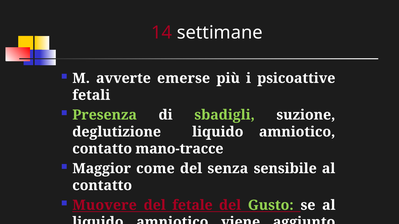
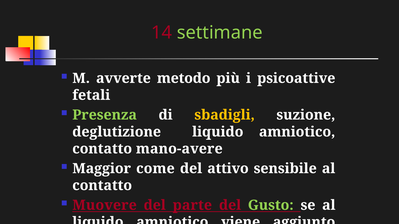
settimane colour: white -> light green
emerse: emerse -> metodo
sbadigli colour: light green -> yellow
mano-tracce: mano-tracce -> mano-avere
senza: senza -> attivo
fetale: fetale -> parte
